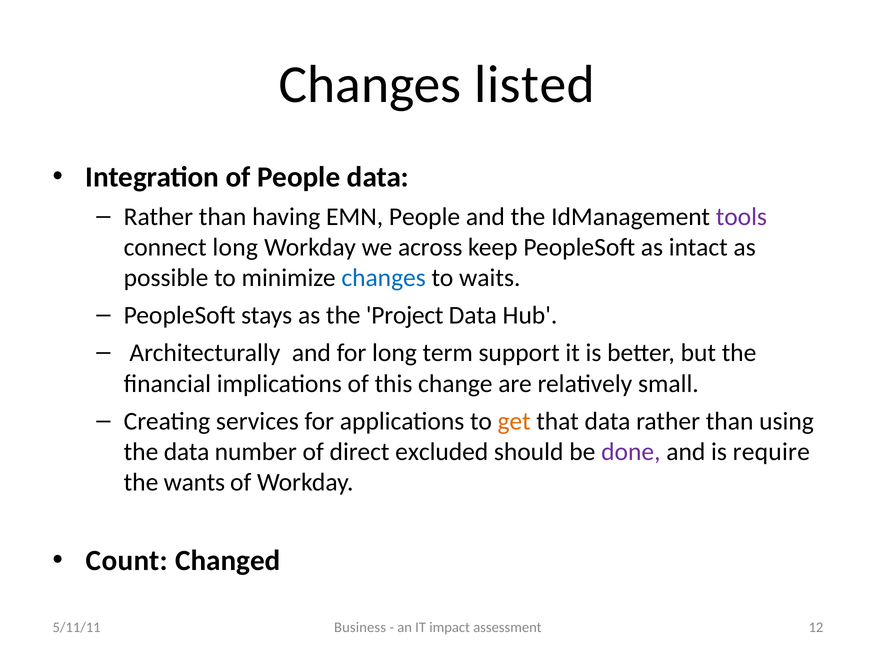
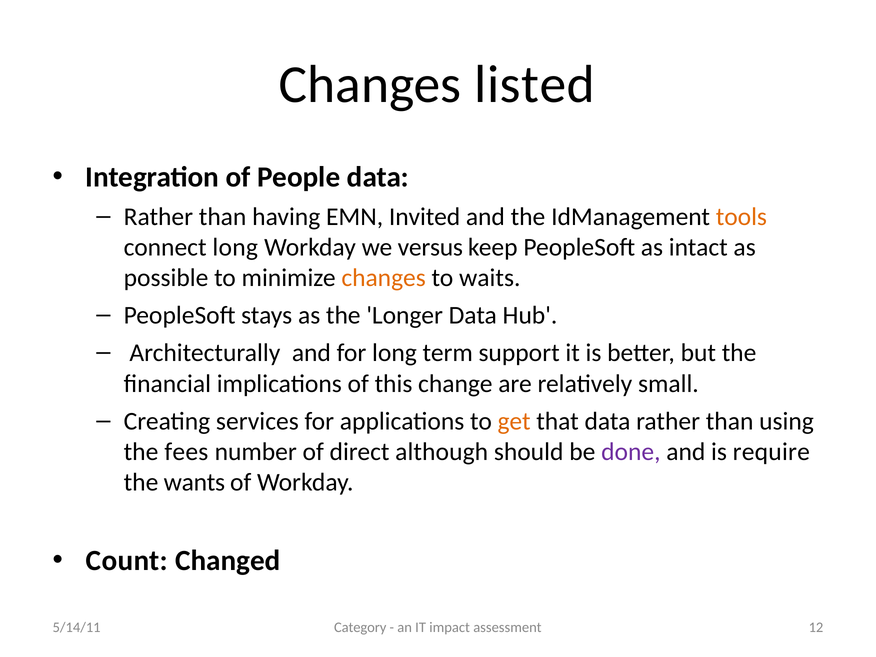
EMN People: People -> Invited
tools colour: purple -> orange
across: across -> versus
changes at (384, 278) colour: blue -> orange
Project: Project -> Longer
the data: data -> fees
excluded: excluded -> although
Business: Business -> Category
5/11/11: 5/11/11 -> 5/14/11
